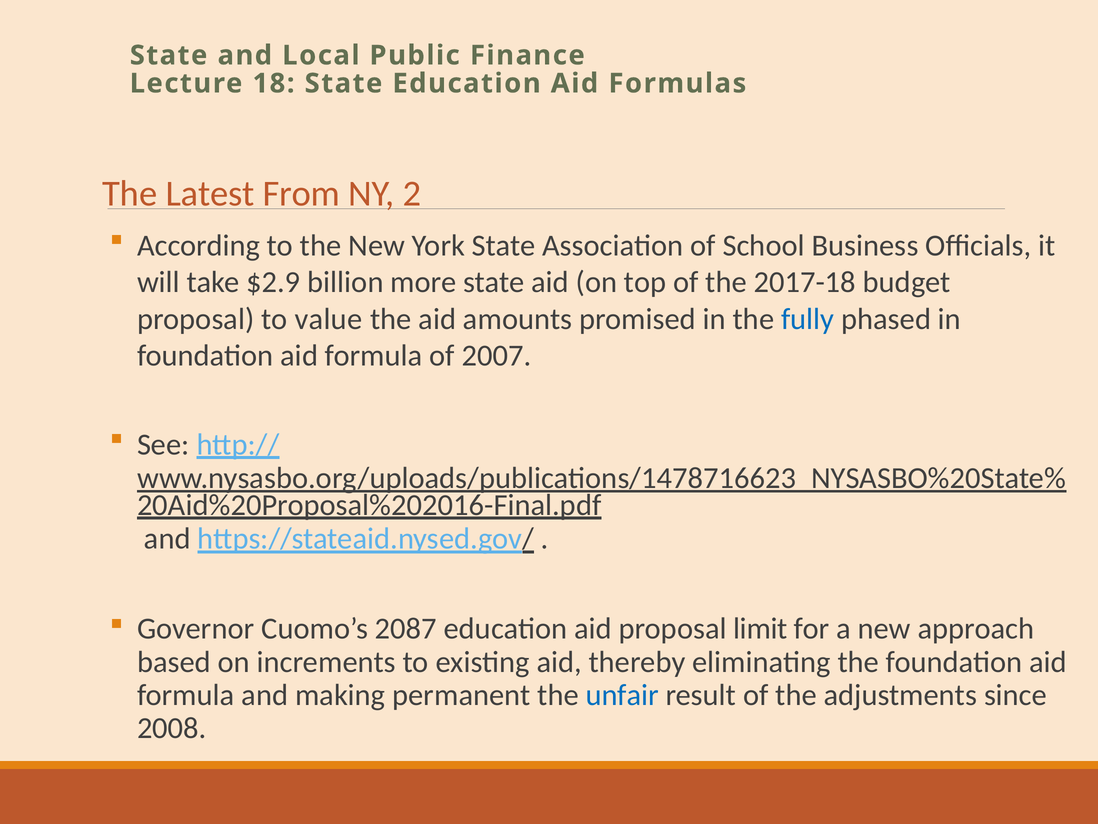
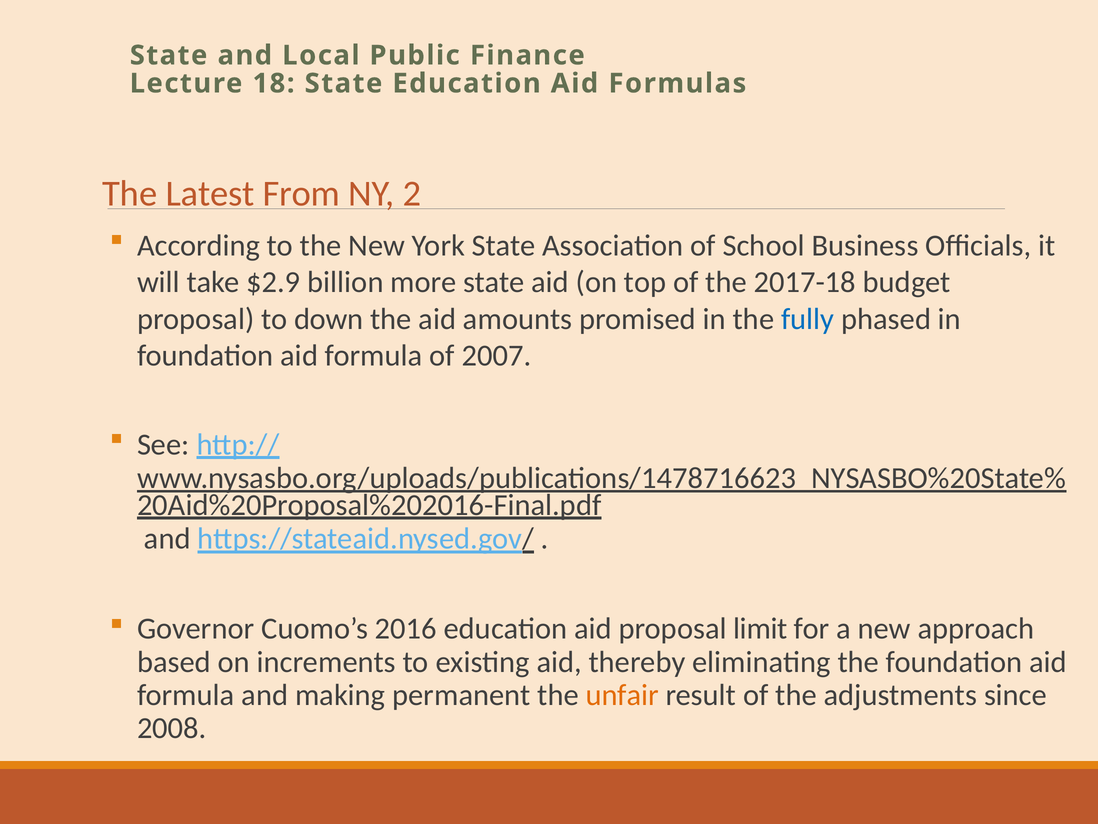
value: value -> down
2087: 2087 -> 2016
unfair colour: blue -> orange
